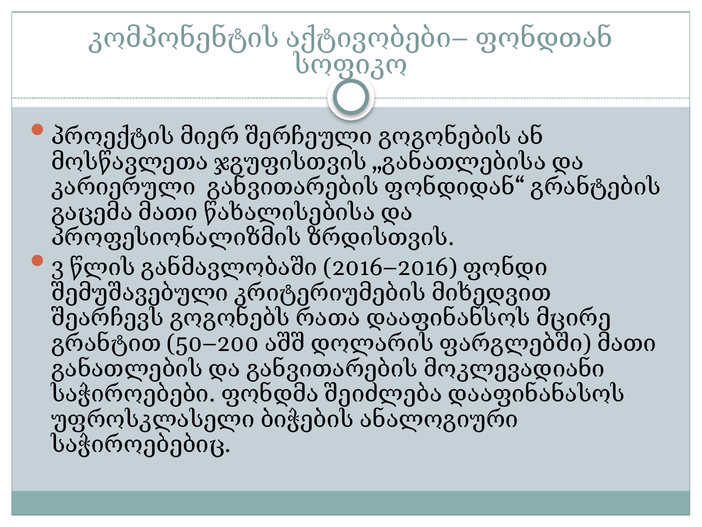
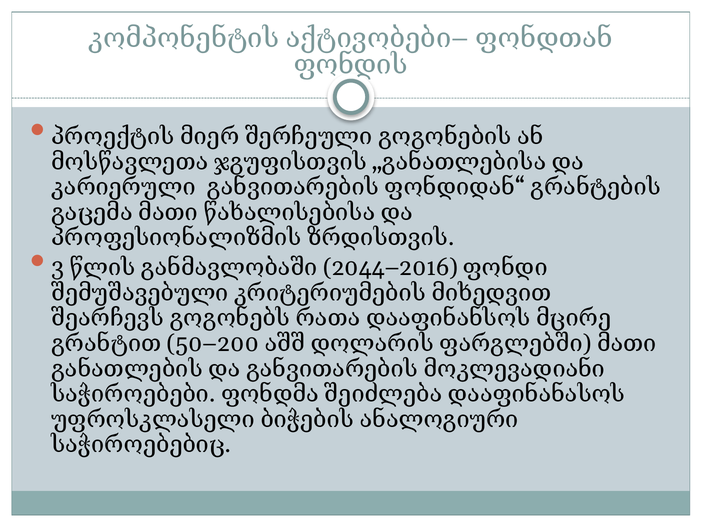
სოფიკო: სოფიკო -> ფონდის
2016–2016: 2016–2016 -> 2044–2016
